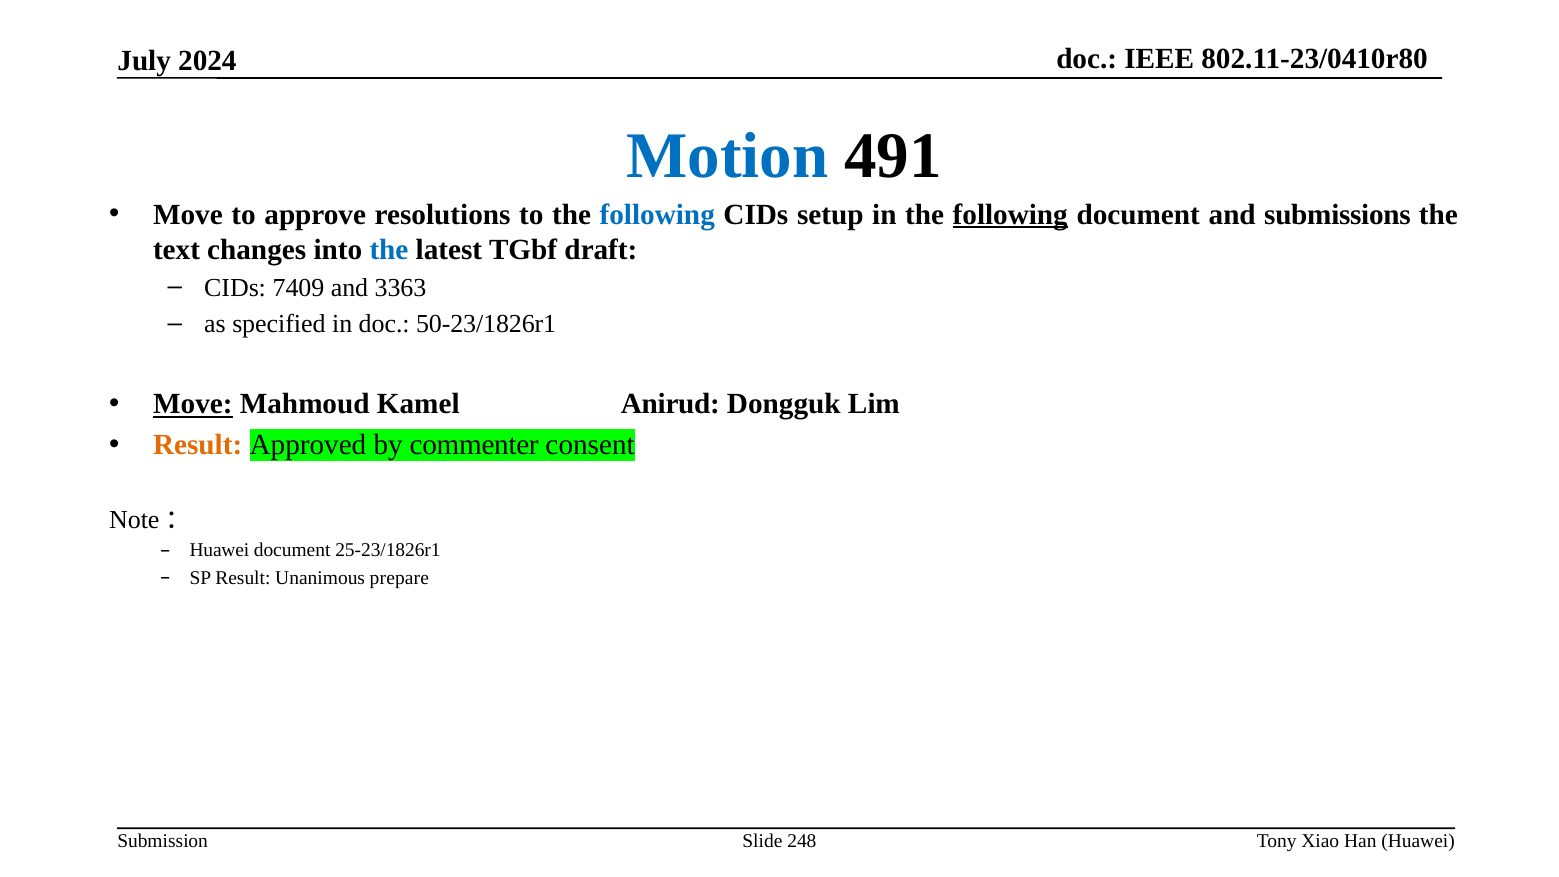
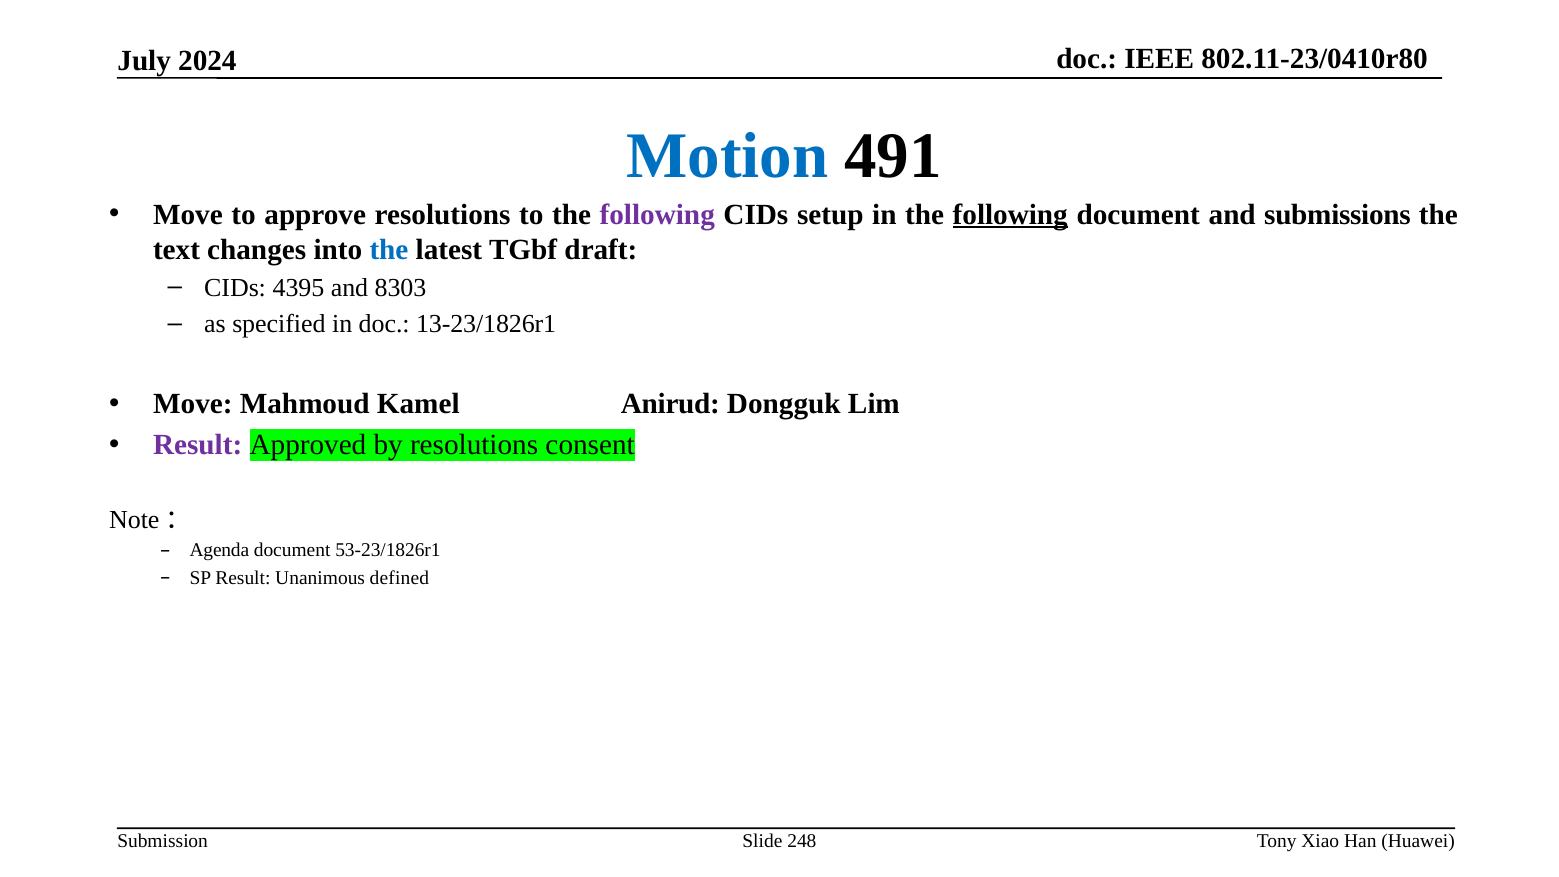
following at (657, 215) colour: blue -> purple
7409: 7409 -> 4395
3363: 3363 -> 8303
50-23/1826r1: 50-23/1826r1 -> 13-23/1826r1
Move at (193, 404) underline: present -> none
Result at (198, 445) colour: orange -> purple
by commenter: commenter -> resolutions
Huawei at (219, 550): Huawei -> Agenda
25-23/1826r1: 25-23/1826r1 -> 53-23/1826r1
prepare: prepare -> defined
